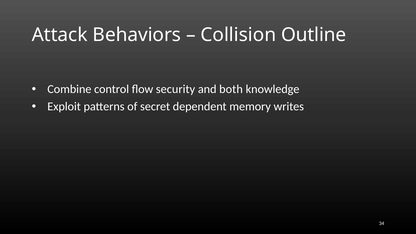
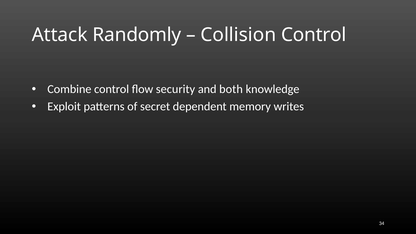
Behaviors: Behaviors -> Randomly
Collision Outline: Outline -> Control
